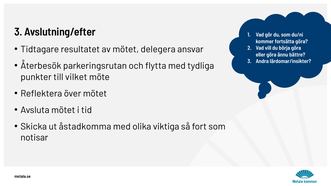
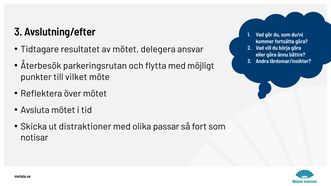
tydliga: tydliga -> möjligt
åstadkomma: åstadkomma -> distraktioner
viktiga: viktiga -> passar
